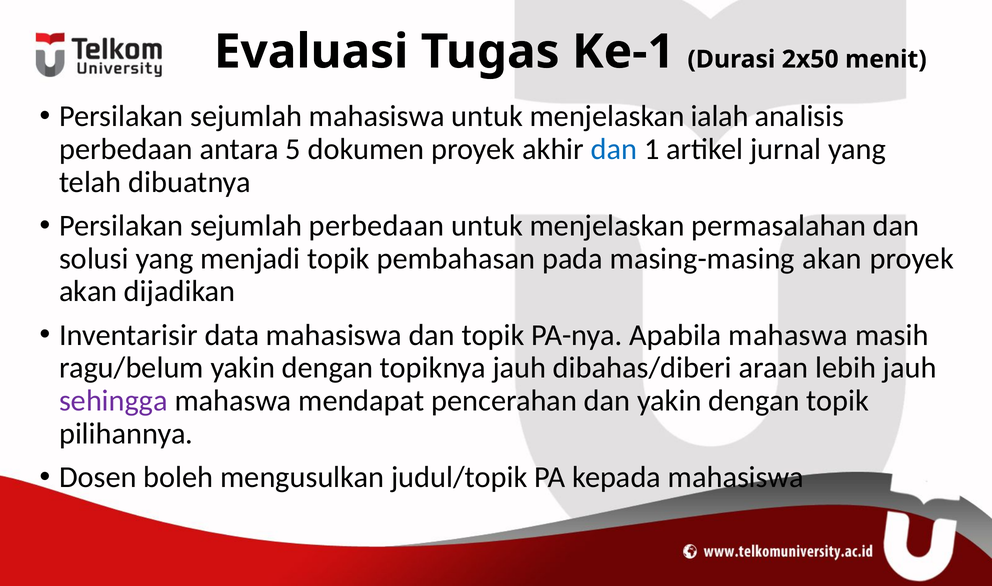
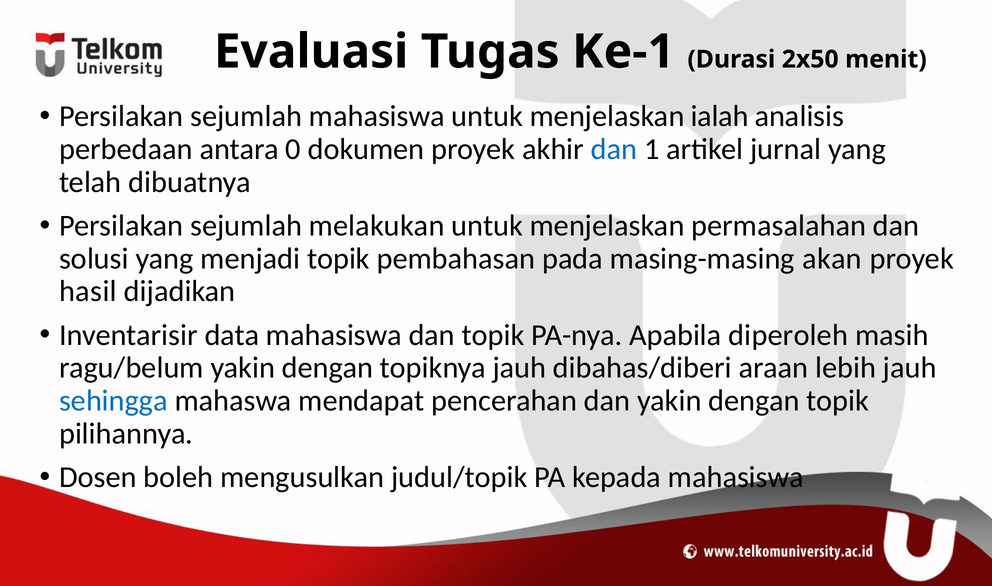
5: 5 -> 0
sejumlah perbedaan: perbedaan -> melakukan
akan at (88, 291): akan -> hasil
Apabila mahaswa: mahaswa -> diperoleh
sehingga colour: purple -> blue
